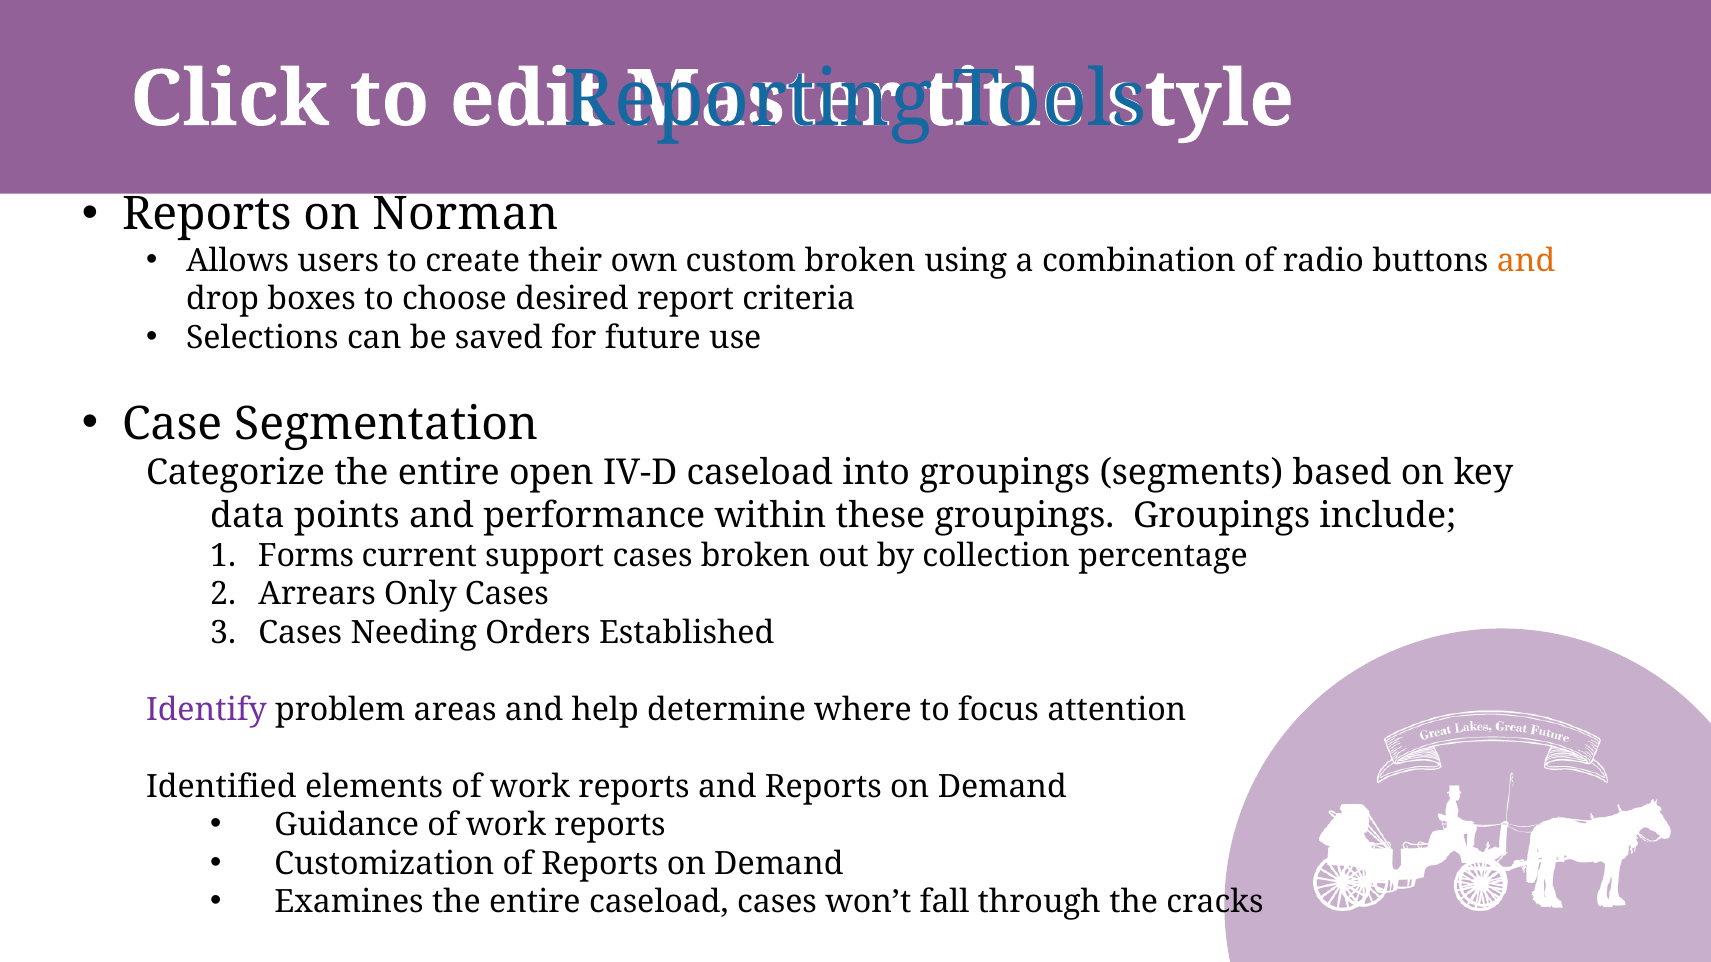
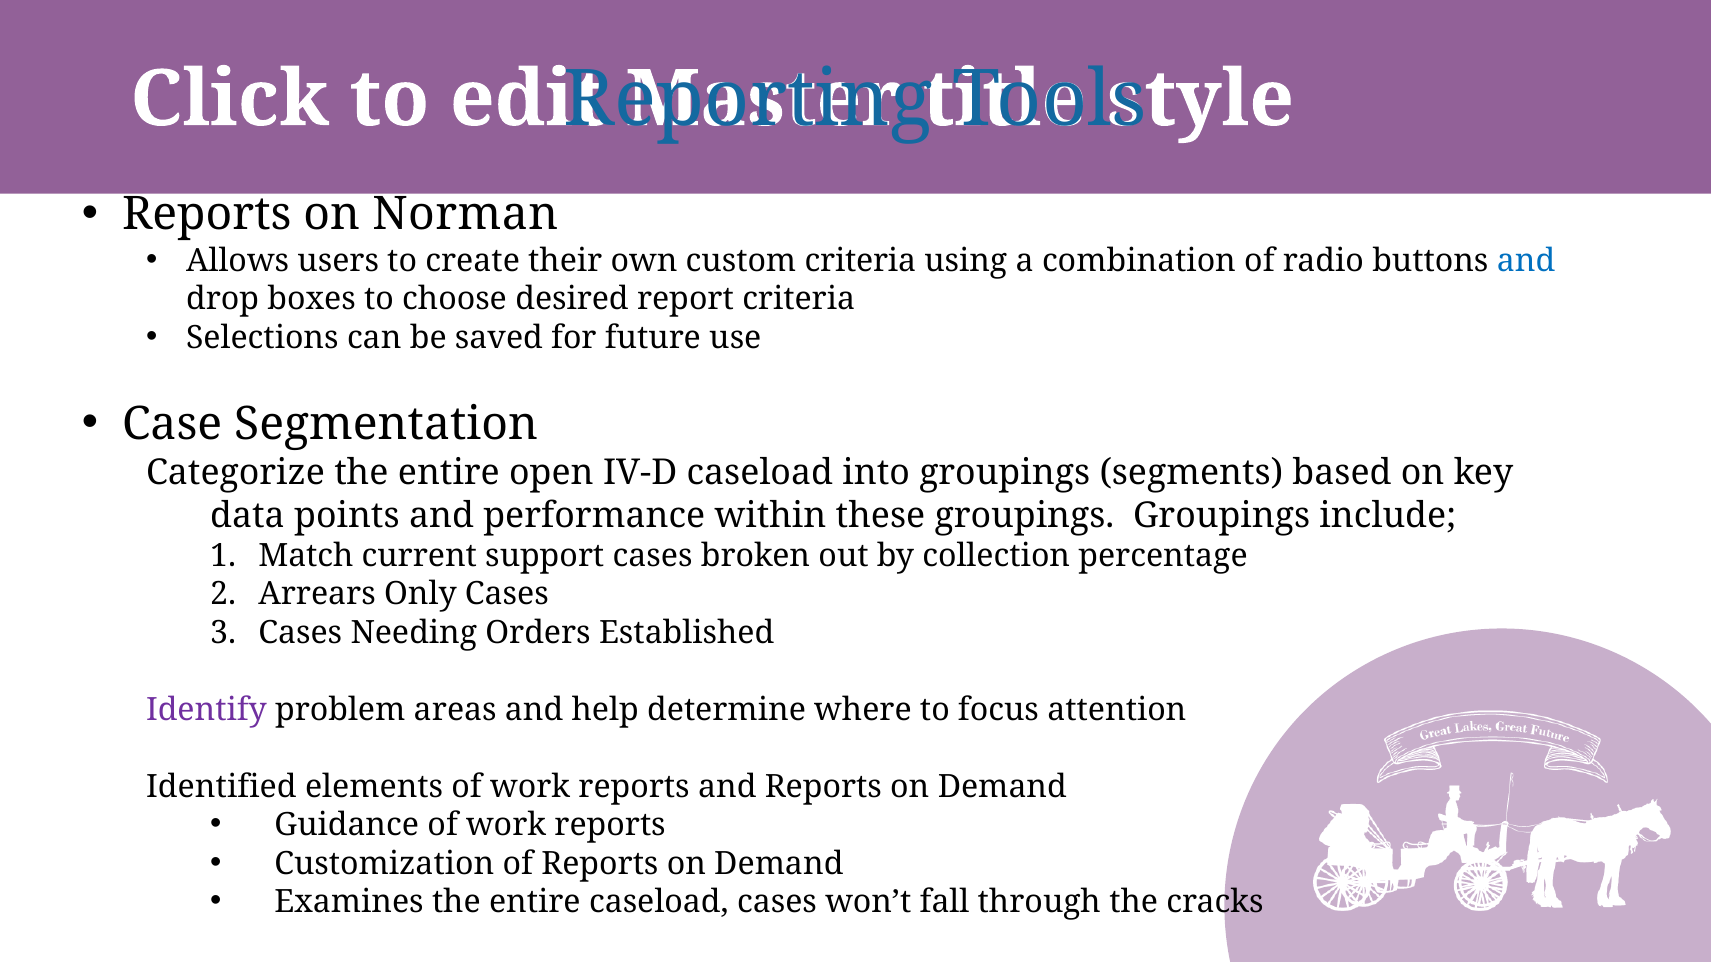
custom broken: broken -> criteria
and at (1526, 261) colour: orange -> blue
Forms: Forms -> Match
